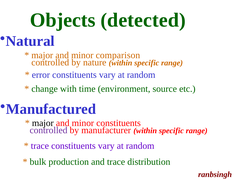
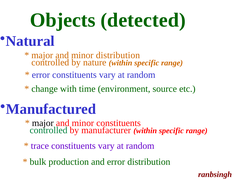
minor comparison: comparison -> distribution
controlled at (49, 130) colour: purple -> green
and trace: trace -> error
